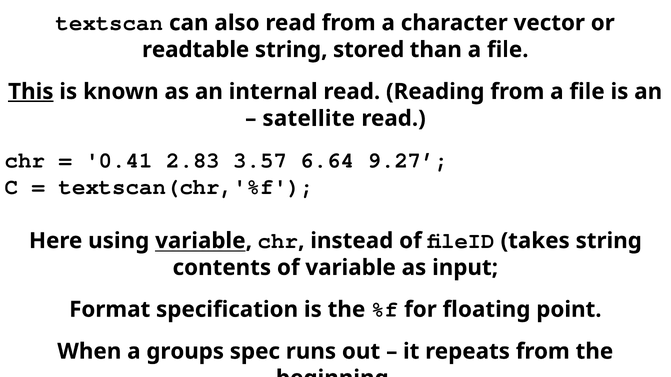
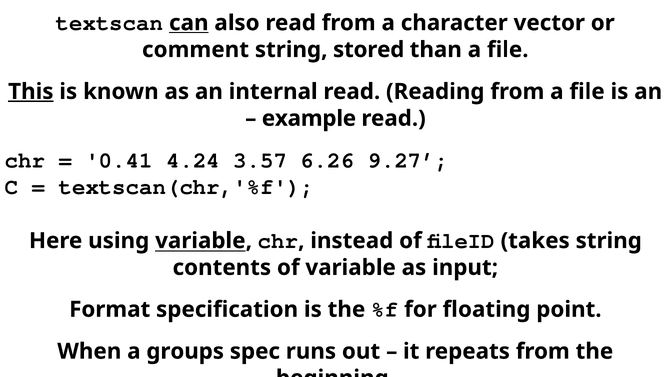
can underline: none -> present
readtable: readtable -> comment
satellite: satellite -> example
2.83: 2.83 -> 4.24
6.64: 6.64 -> 6.26
